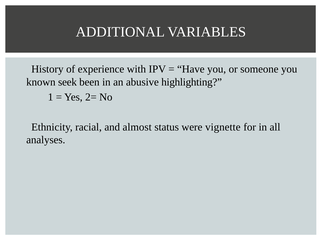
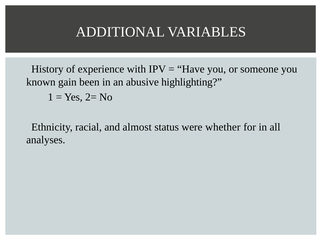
seek: seek -> gain
vignette: vignette -> whether
